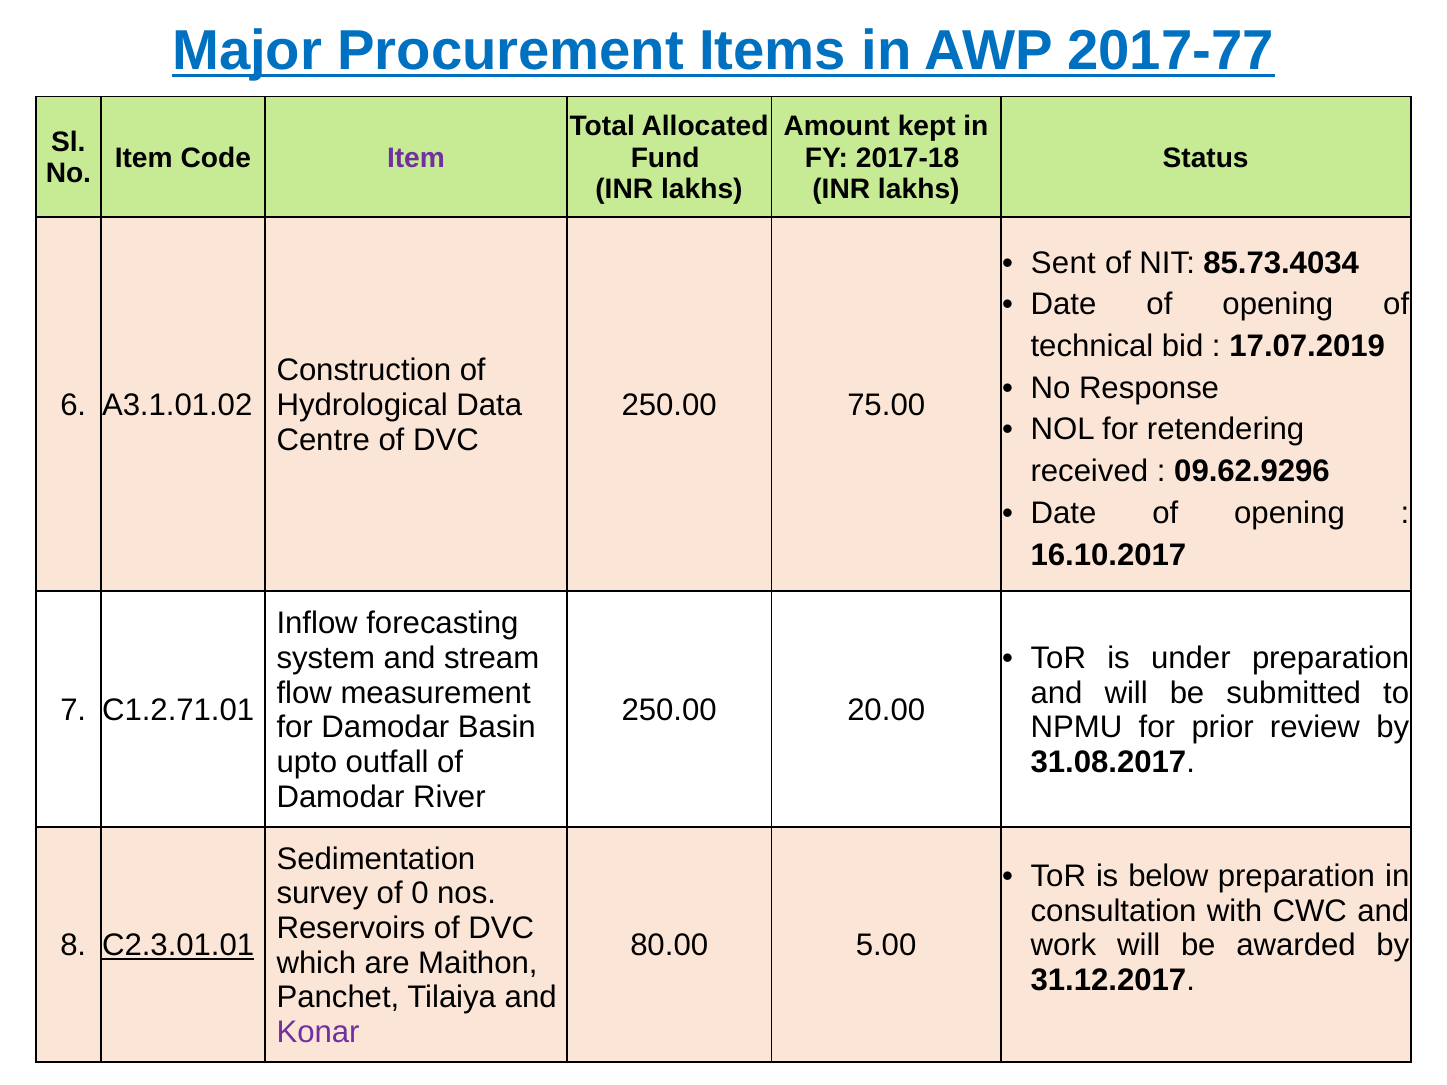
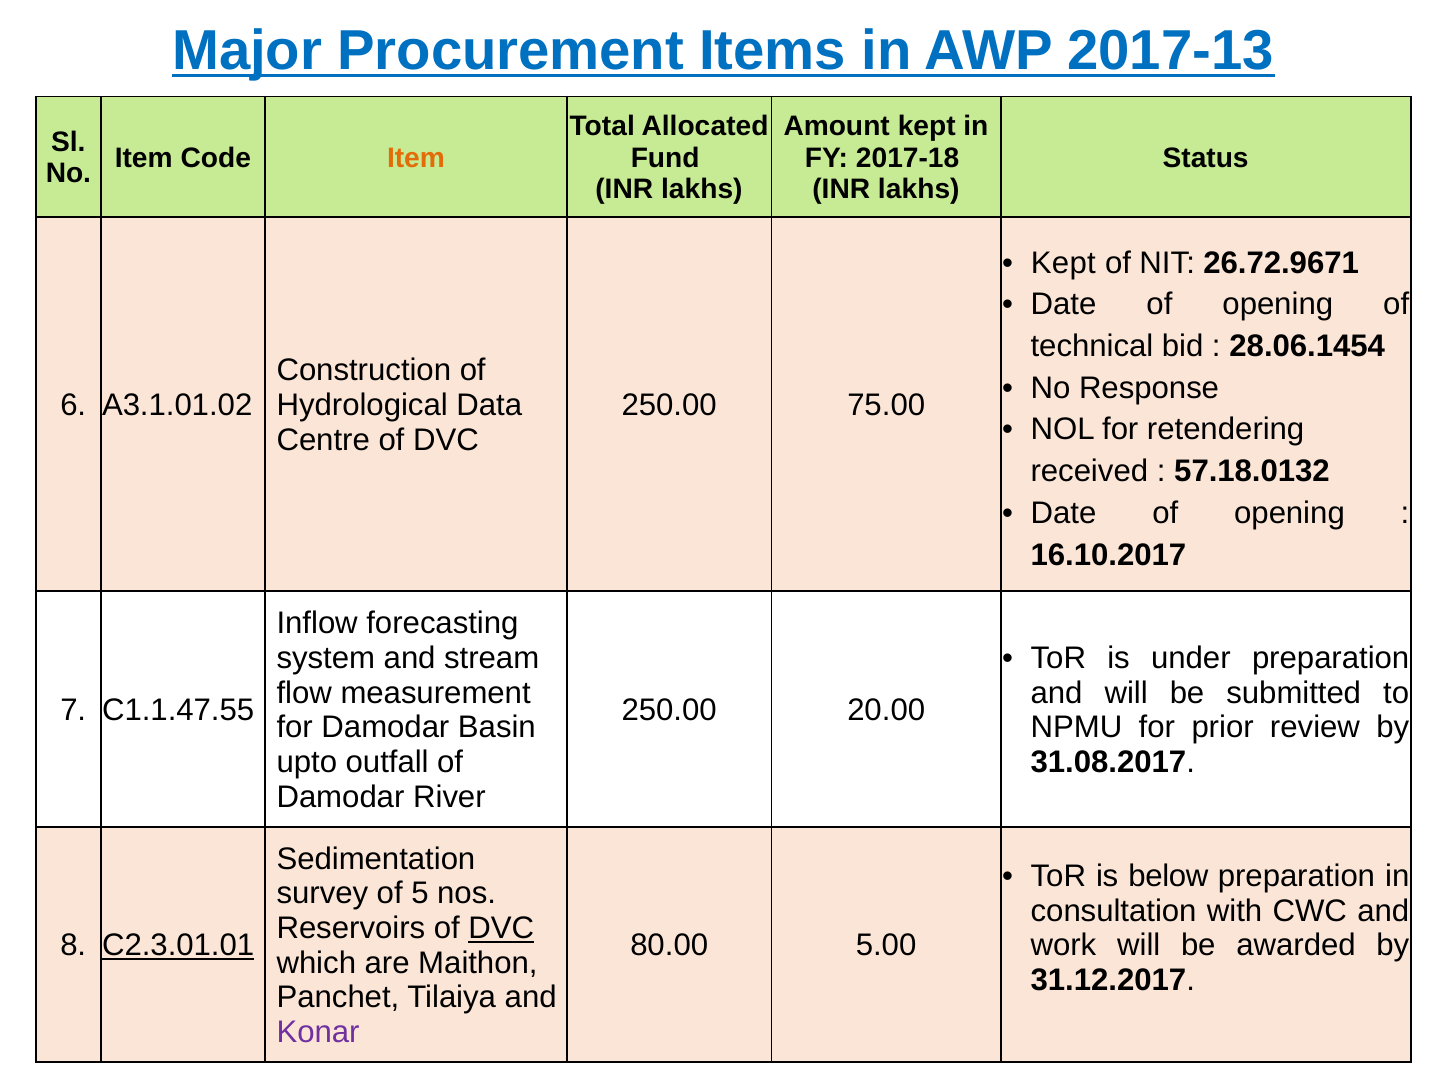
2017-77: 2017-77 -> 2017-13
Item at (416, 158) colour: purple -> orange
Sent at (1063, 263): Sent -> Kept
85.73.4034: 85.73.4034 -> 26.72.9671
17.07.2019: 17.07.2019 -> 28.06.1454
09.62.9296: 09.62.9296 -> 57.18.0132
C1.2.71.01: C1.2.71.01 -> C1.1.47.55
0: 0 -> 5
DVC at (501, 928) underline: none -> present
